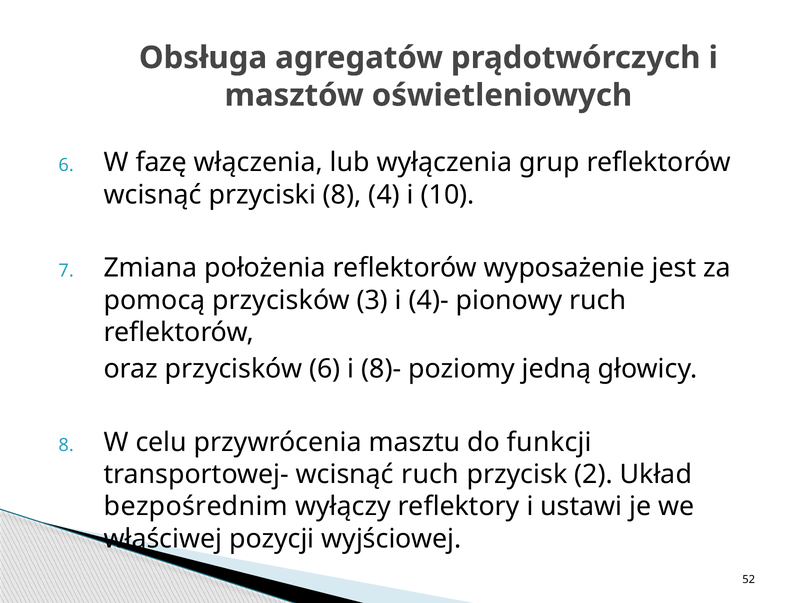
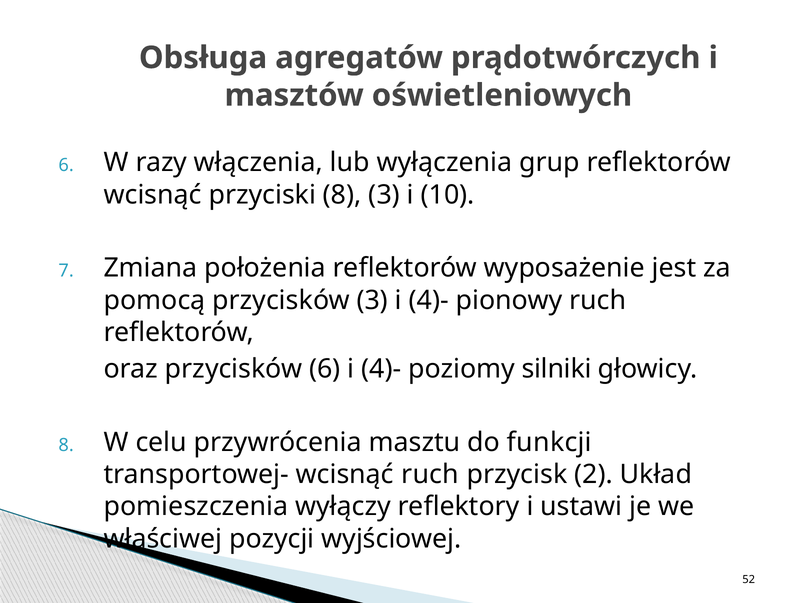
fazę: fazę -> razy
8 4: 4 -> 3
6 i 8)-: 8)- -> 4)-
jedną: jedną -> silniki
bezpośrednim: bezpośrednim -> pomieszczenia
